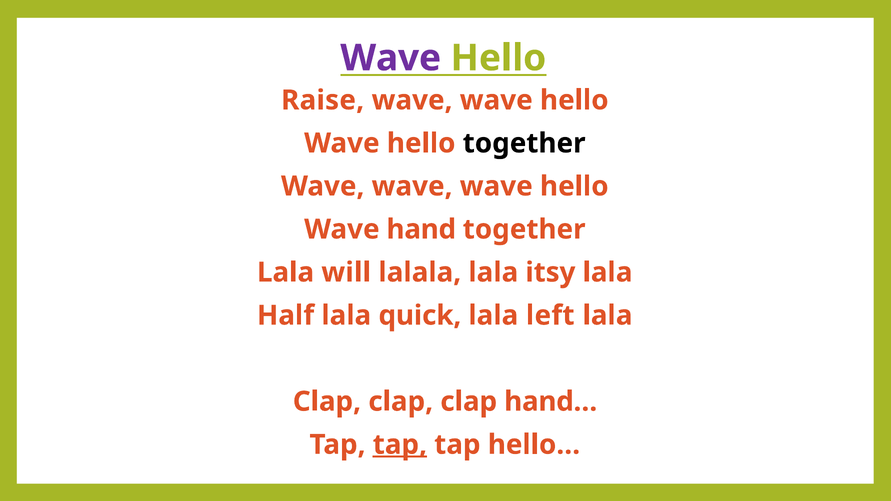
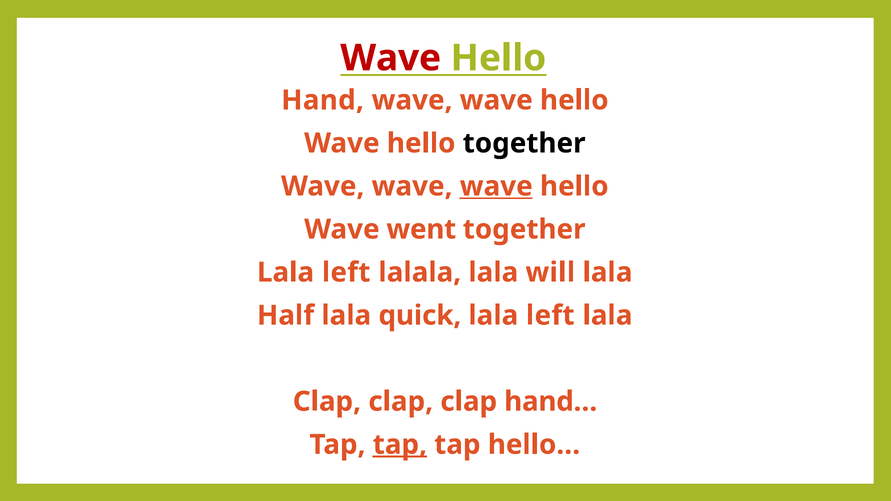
Wave at (391, 58) colour: purple -> red
Raise: Raise -> Hand
wave at (496, 186) underline: none -> present
hand: hand -> went
will at (346, 273): will -> left
itsy: itsy -> will
